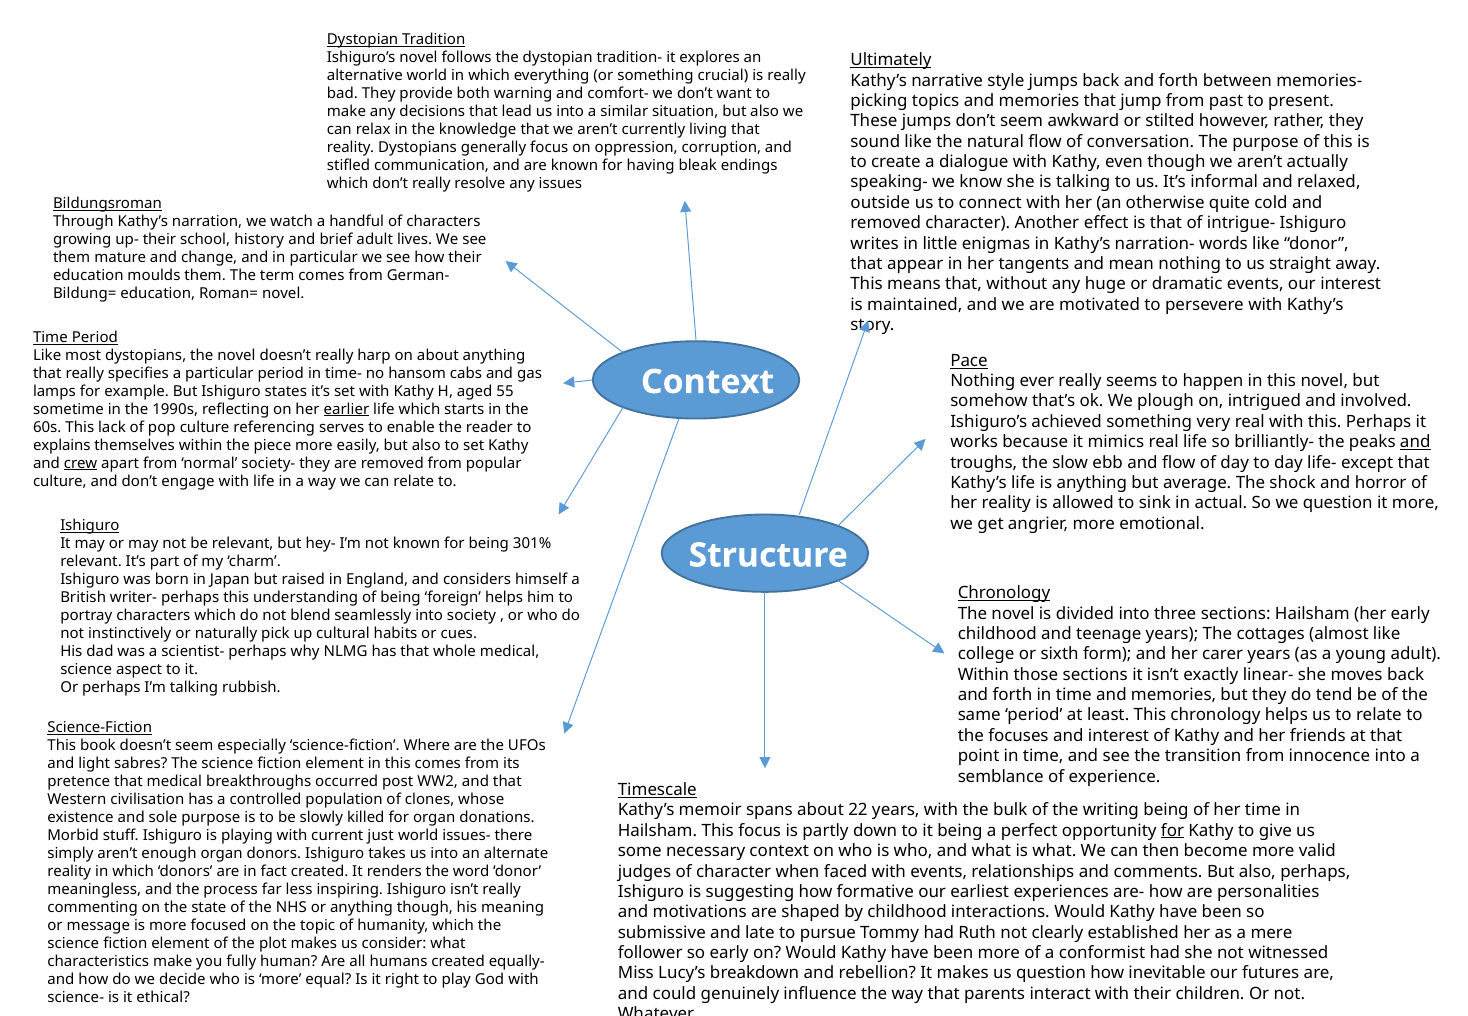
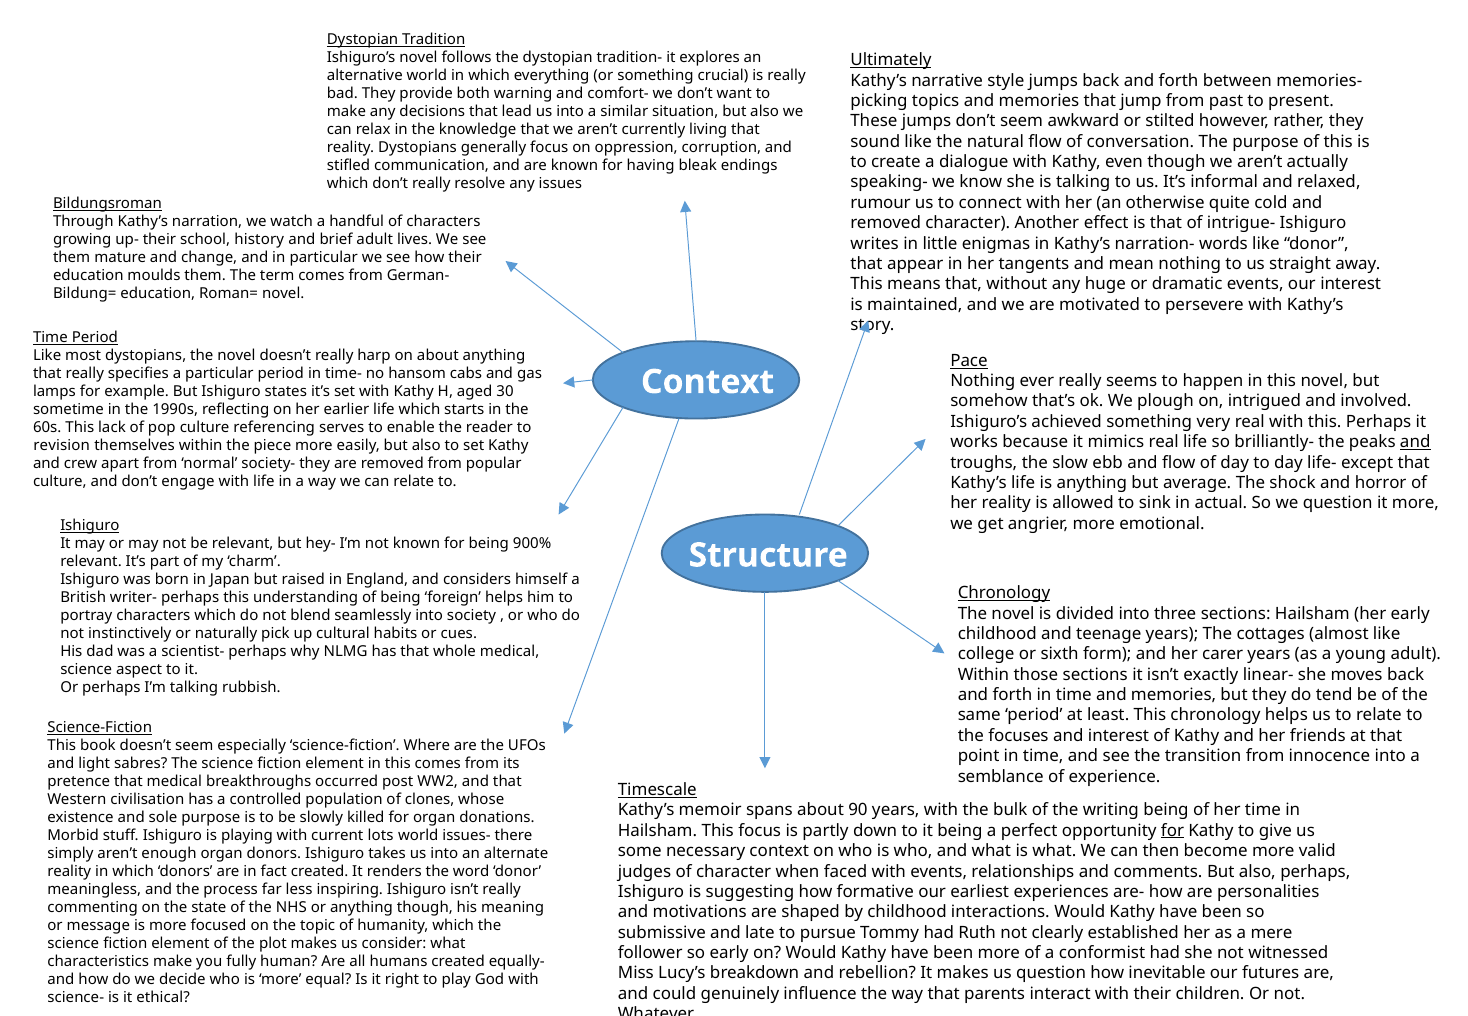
outside: outside -> rumour
55: 55 -> 30
earlier underline: present -> none
explains: explains -> revision
crew underline: present -> none
301%: 301% -> 900%
22: 22 -> 90
just: just -> lots
